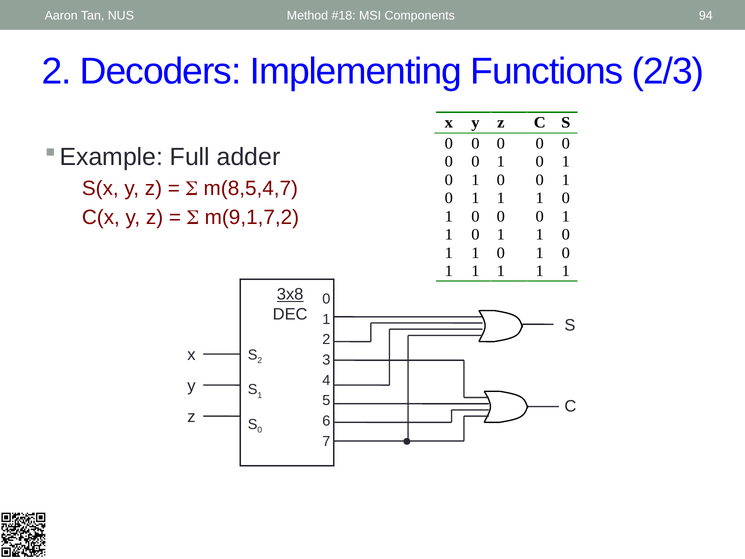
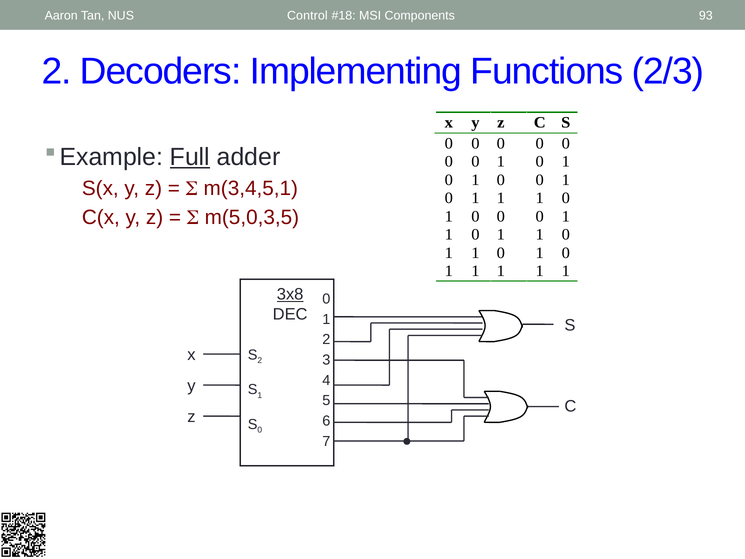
Method: Method -> Control
94: 94 -> 93
Full underline: none -> present
m(8,5,4,7: m(8,5,4,7 -> m(3,4,5,1
m(9,1,7,2: m(9,1,7,2 -> m(5,0,3,5
